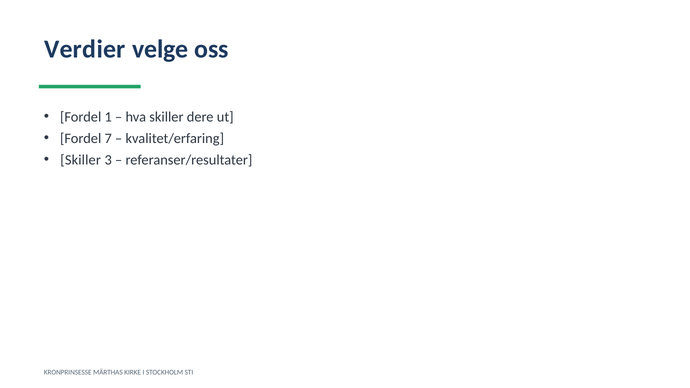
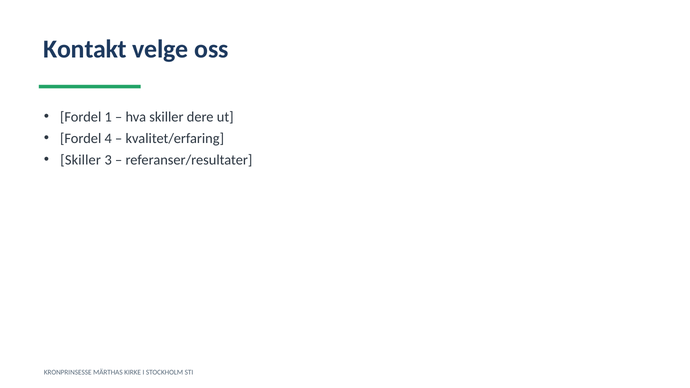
Verdier: Verdier -> Kontakt
7: 7 -> 4
